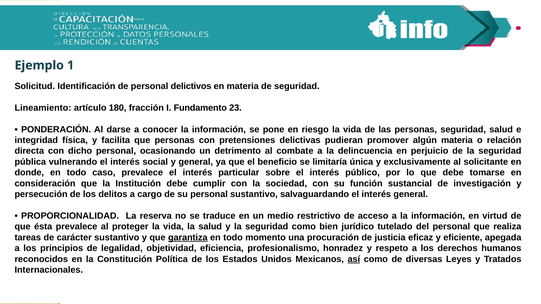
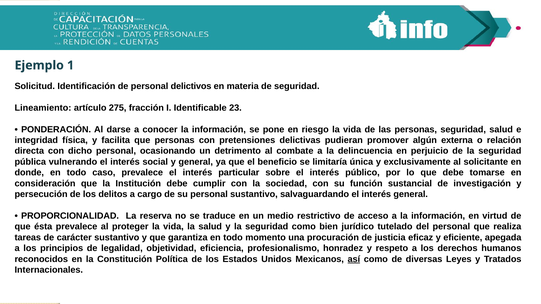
180: 180 -> 275
Fundamento: Fundamento -> Identificable
algún materia: materia -> externa
garantiza underline: present -> none
